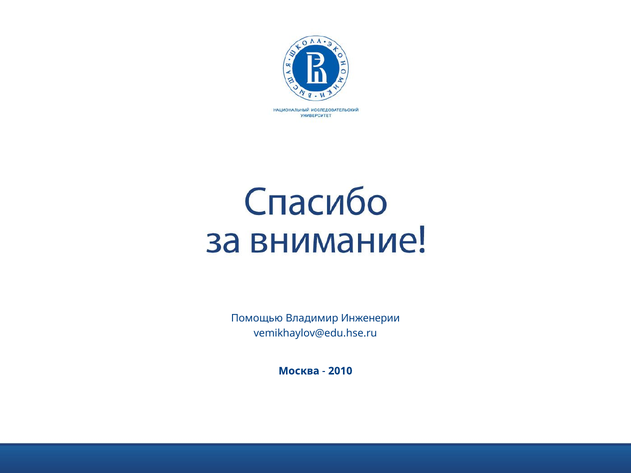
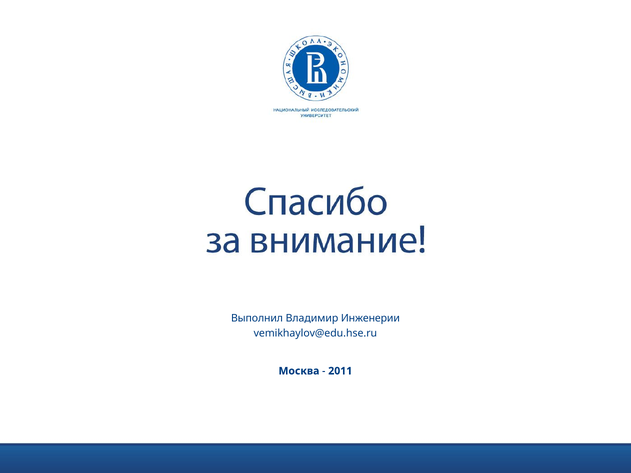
Помощью: Помощью -> Выполнил
2010: 2010 -> 2011
